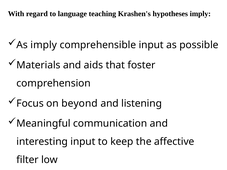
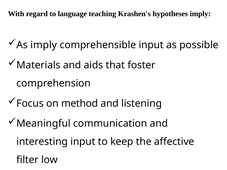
beyond: beyond -> method
